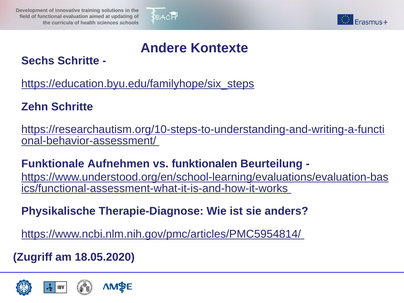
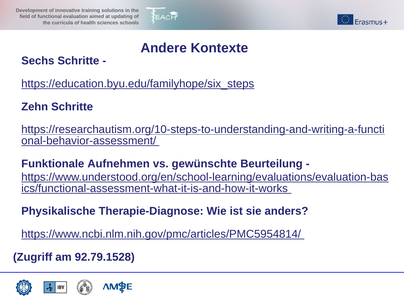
funktionalen: funktionalen -> gewünschte
18.05.2020: 18.05.2020 -> 92.79.1528
